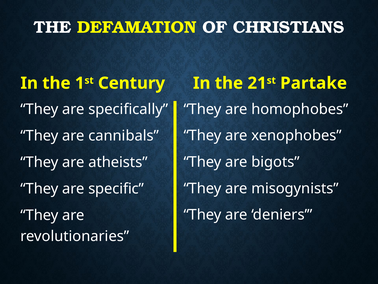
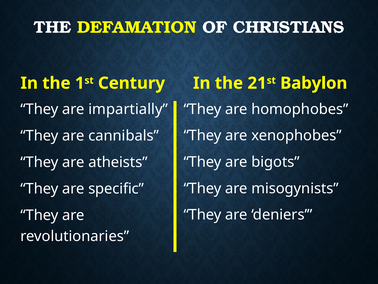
Partake: Partake -> Babylon
specifically: specifically -> impartially
